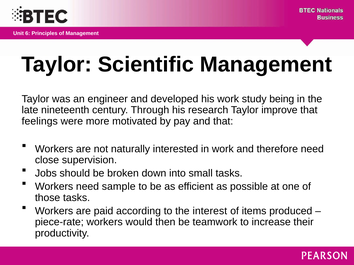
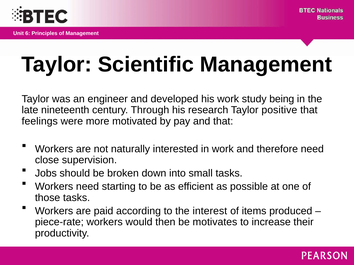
improve: improve -> positive
sample: sample -> starting
teamwork: teamwork -> motivates
